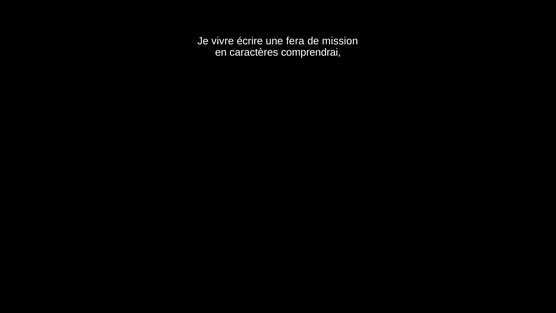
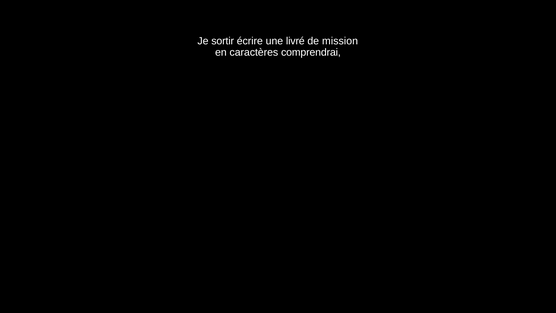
vivre: vivre -> sortir
fera: fera -> livré
